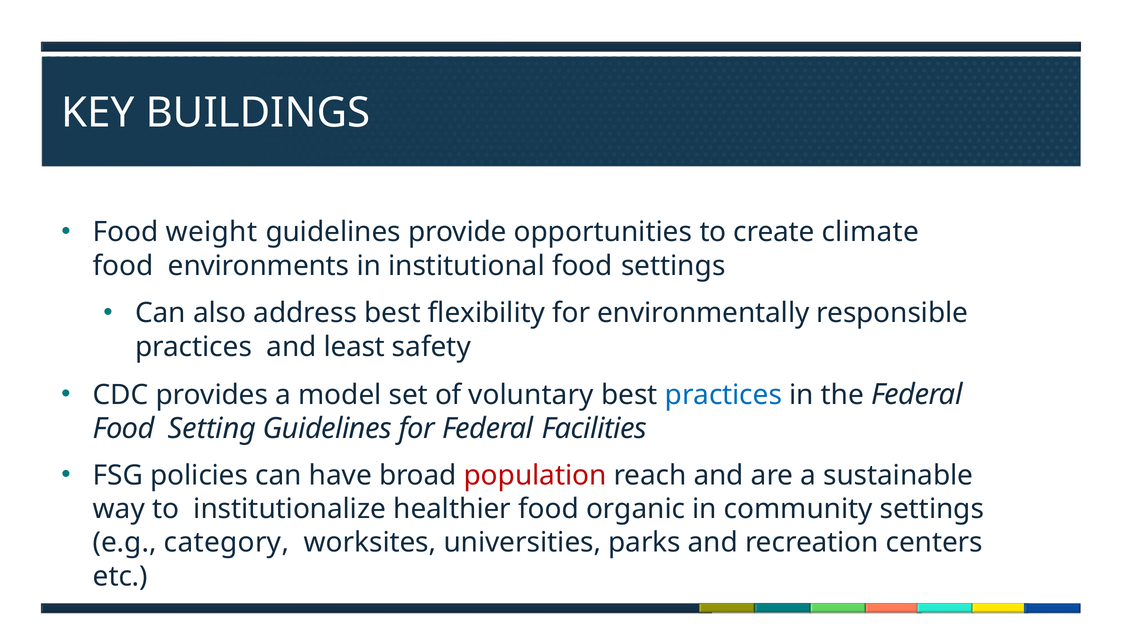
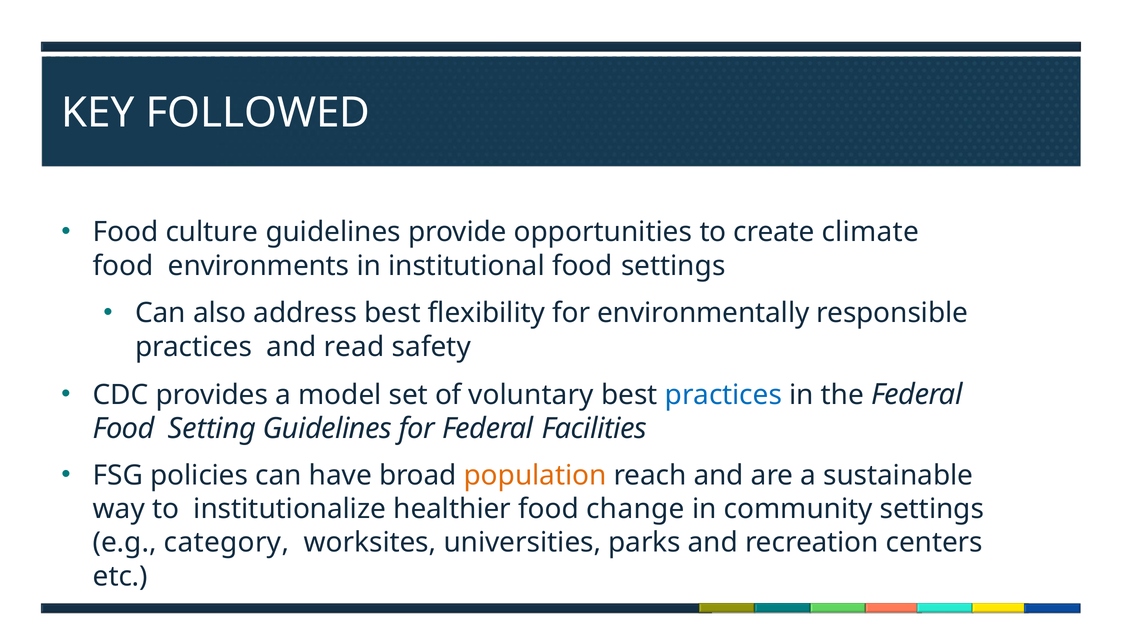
BUILDINGS: BUILDINGS -> FOLLOWED
weight: weight -> culture
least: least -> read
population colour: red -> orange
organic: organic -> change
